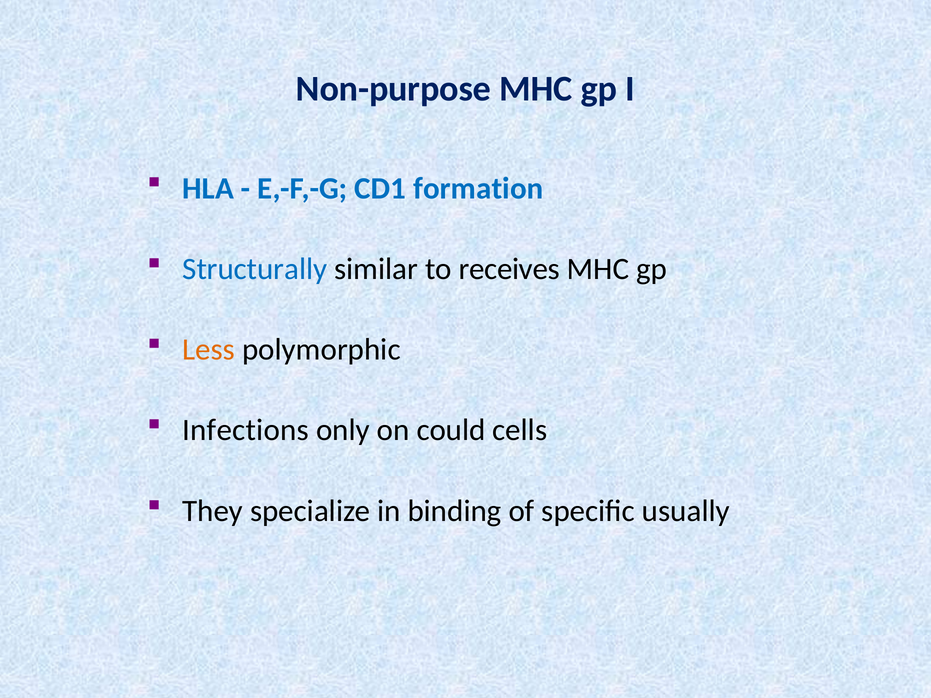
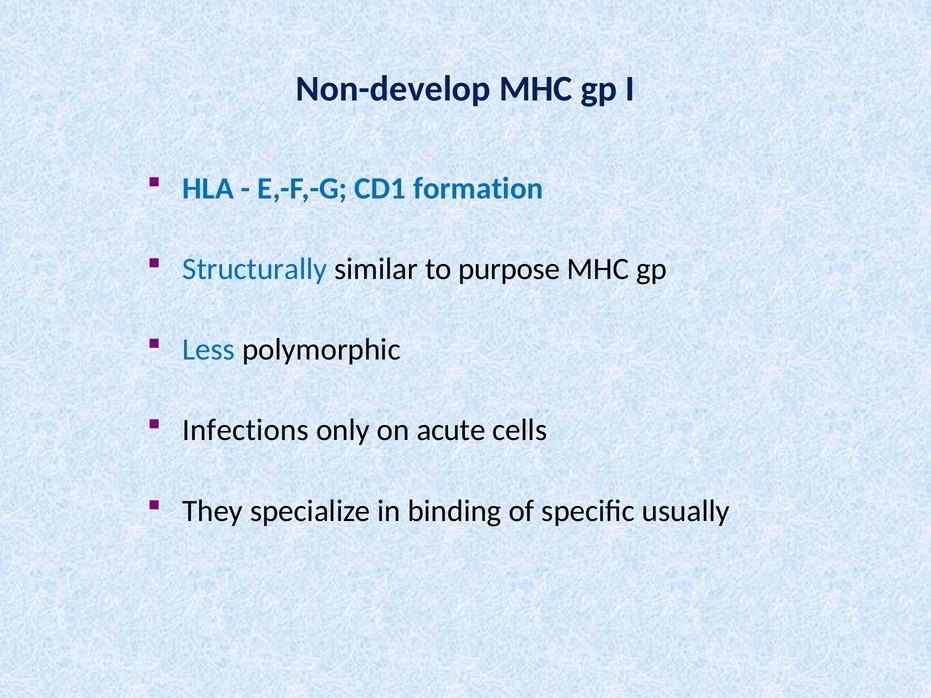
Non-purpose: Non-purpose -> Non-develop
receives: receives -> purpose
Less colour: orange -> blue
could: could -> acute
